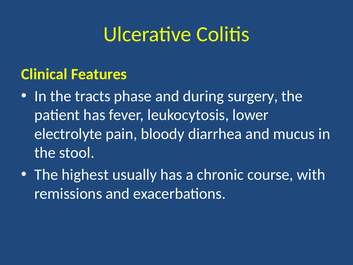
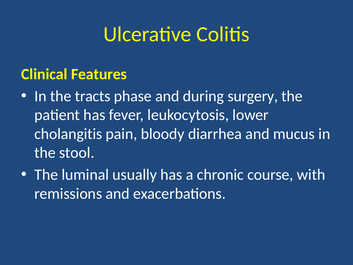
electrolyte: electrolyte -> cholangitis
highest: highest -> luminal
